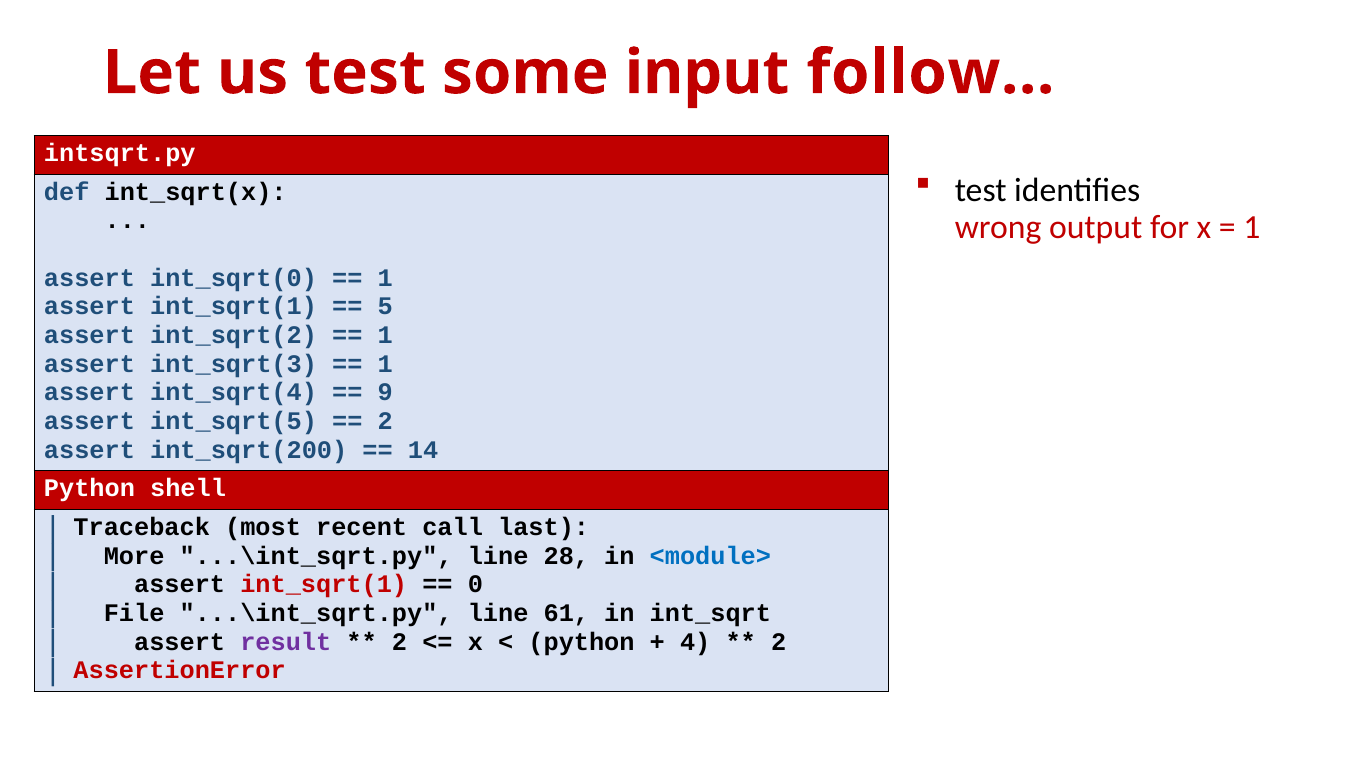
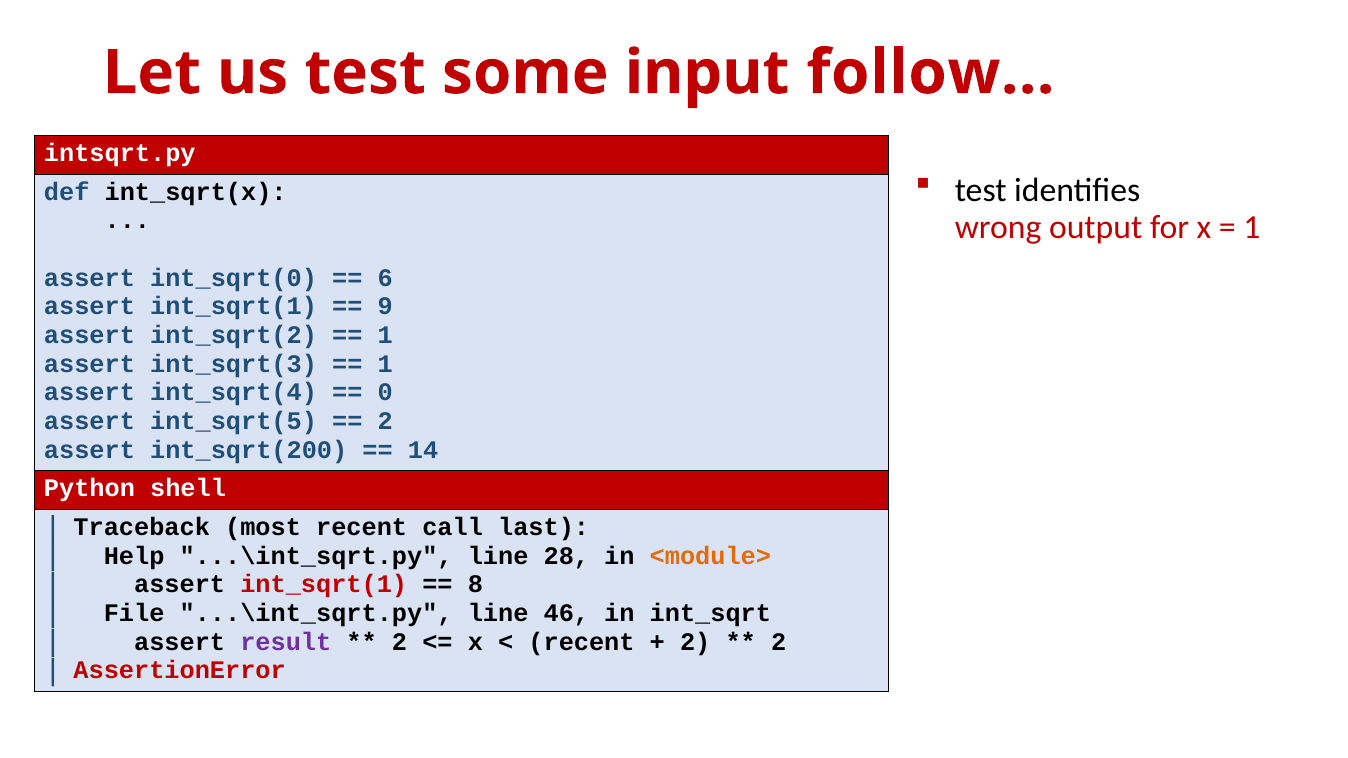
1 at (385, 278): 1 -> 6
5: 5 -> 9
9: 9 -> 0
More: More -> Help
<module> colour: blue -> orange
0: 0 -> 8
61: 61 -> 46
python at (581, 642): python -> recent
4 at (695, 642): 4 -> 2
